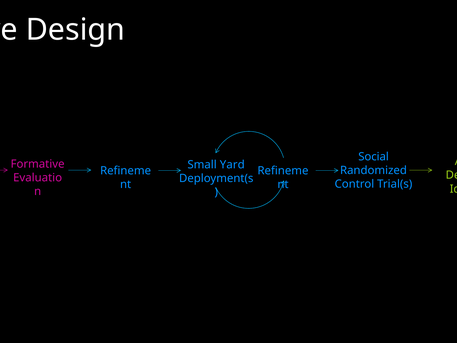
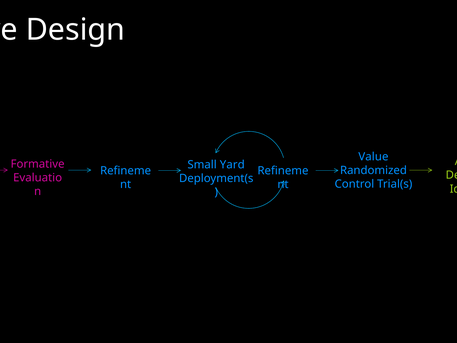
Social: Social -> Value
